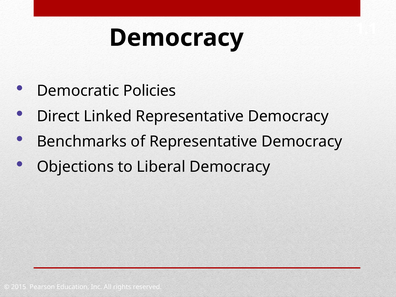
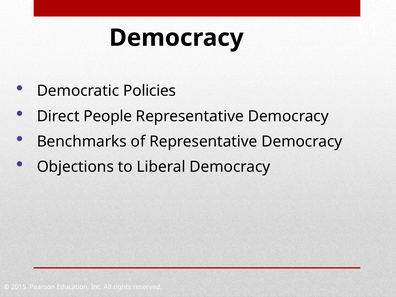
Linked: Linked -> People
